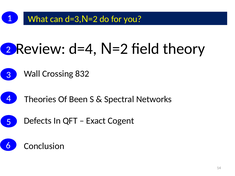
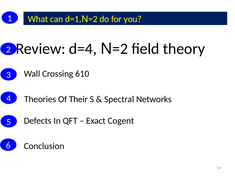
d=3: d=3 -> d=1
832: 832 -> 610
Been: Been -> Their
